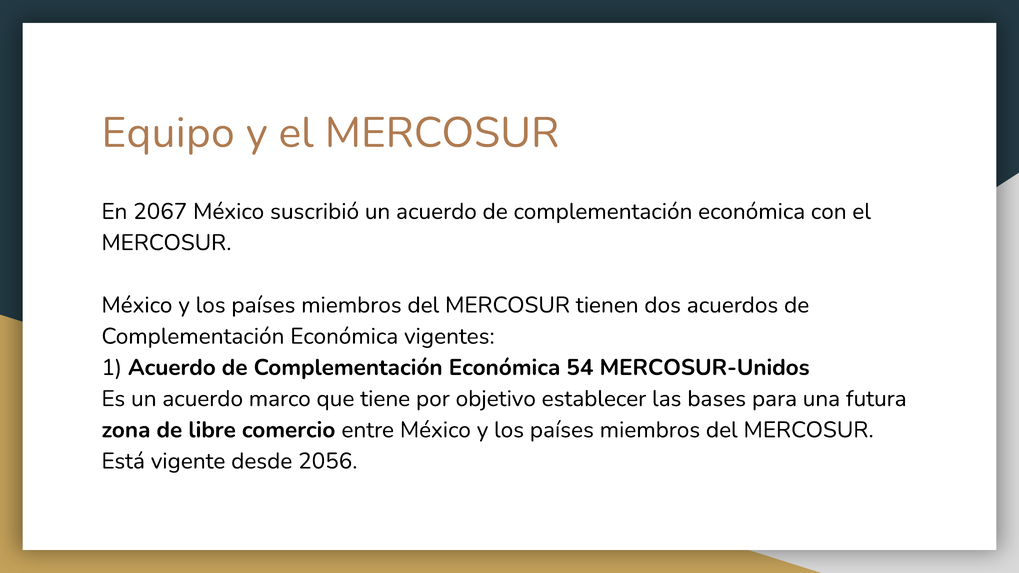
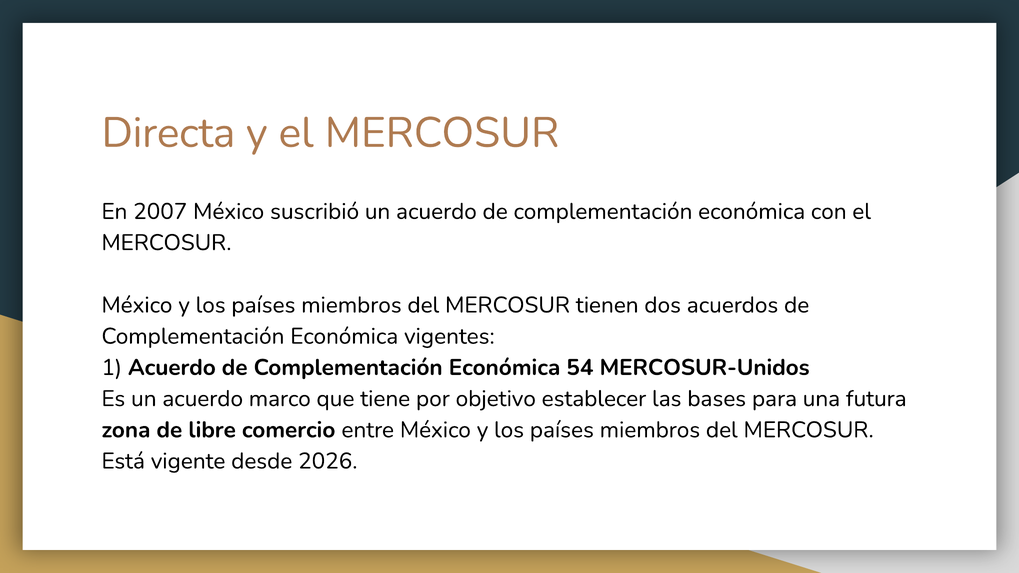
Equipo: Equipo -> Directa
2067: 2067 -> 2007
2056: 2056 -> 2026
